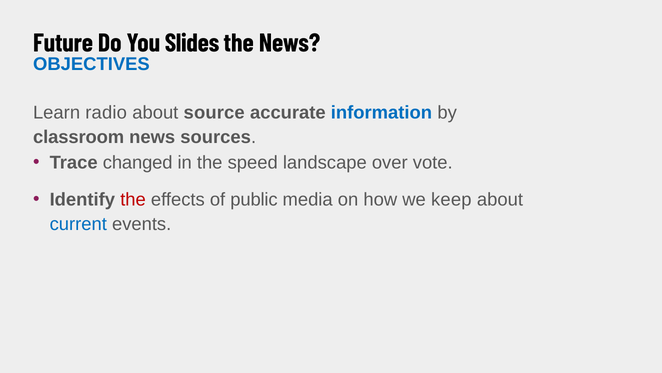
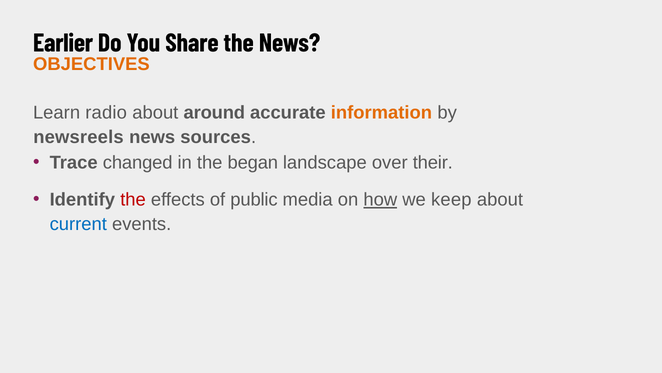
Future: Future -> Earlier
Slides: Slides -> Share
OBJECTIVES colour: blue -> orange
source: source -> around
information colour: blue -> orange
classroom: classroom -> newsreels
speed: speed -> began
vote: vote -> their
how underline: none -> present
